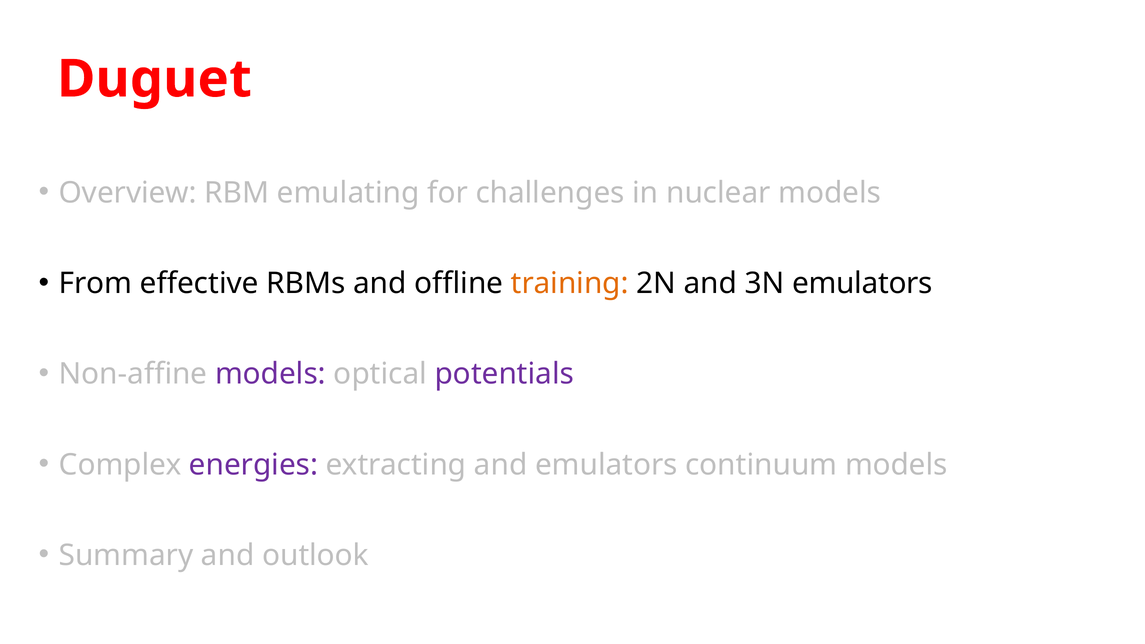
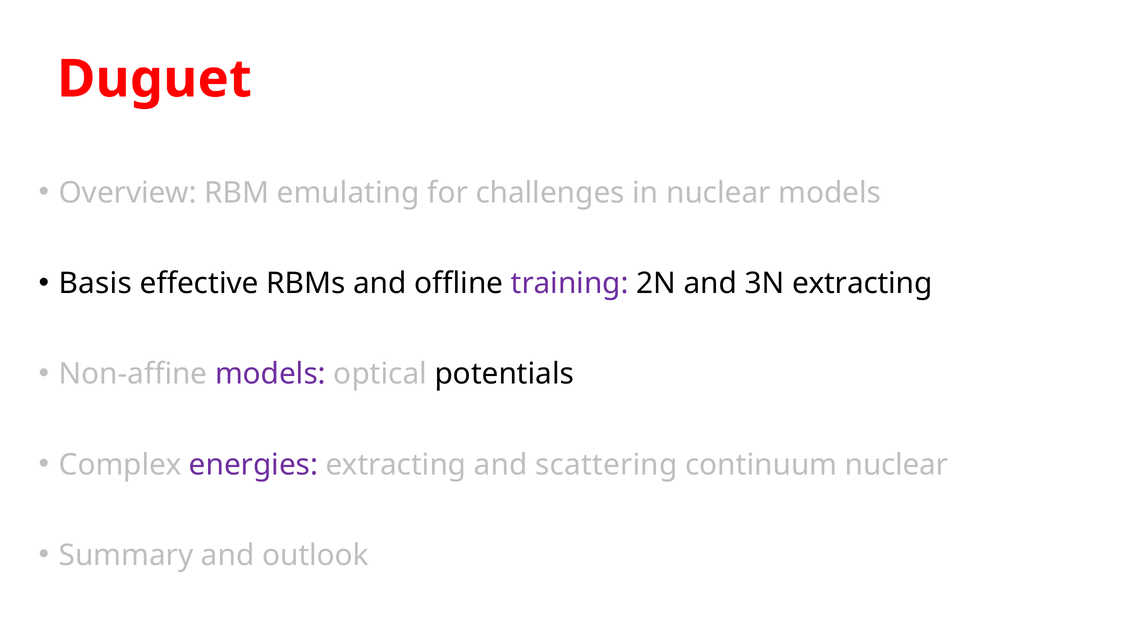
From: From -> Basis
training colour: orange -> purple
3N emulators: emulators -> extracting
potentials colour: purple -> black
and emulators: emulators -> scattering
continuum models: models -> nuclear
